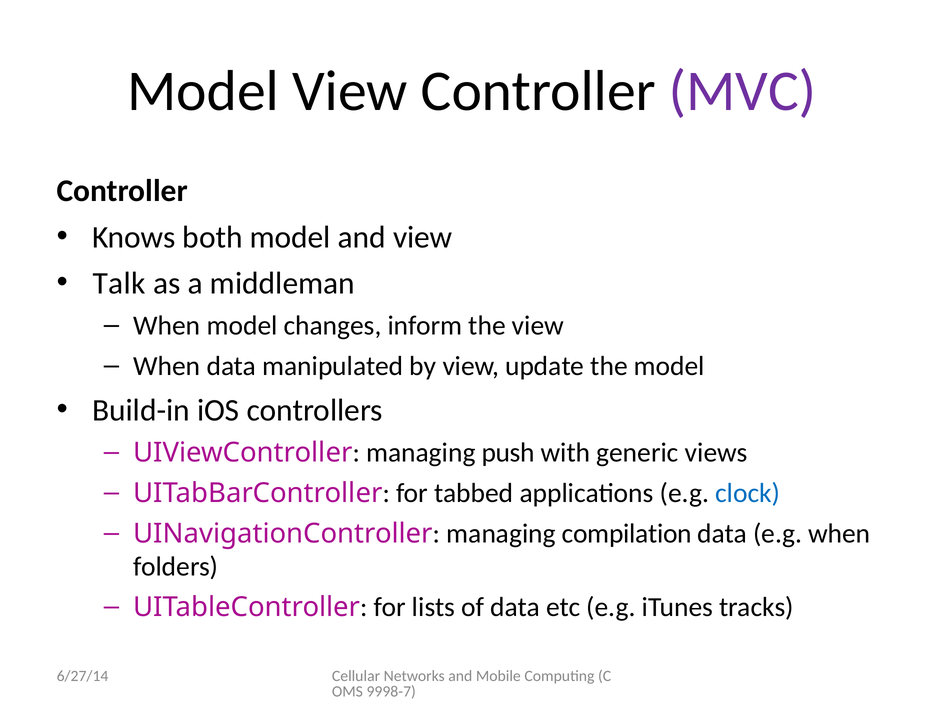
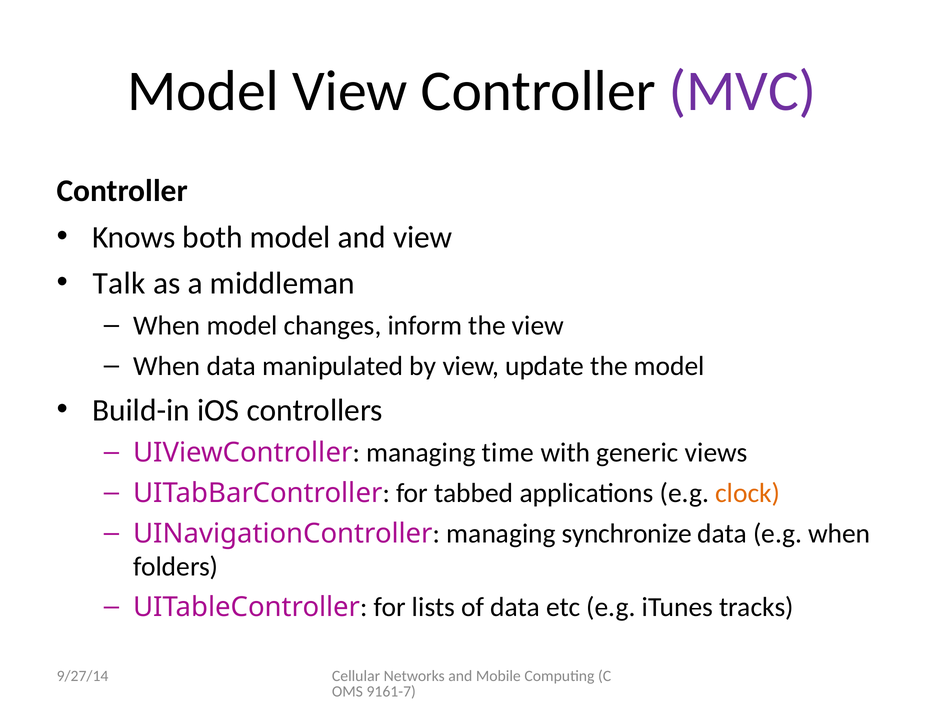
push: push -> time
clock colour: blue -> orange
compilation: compilation -> synchronize
6/27/14: 6/27/14 -> 9/27/14
9998-7: 9998-7 -> 9161-7
